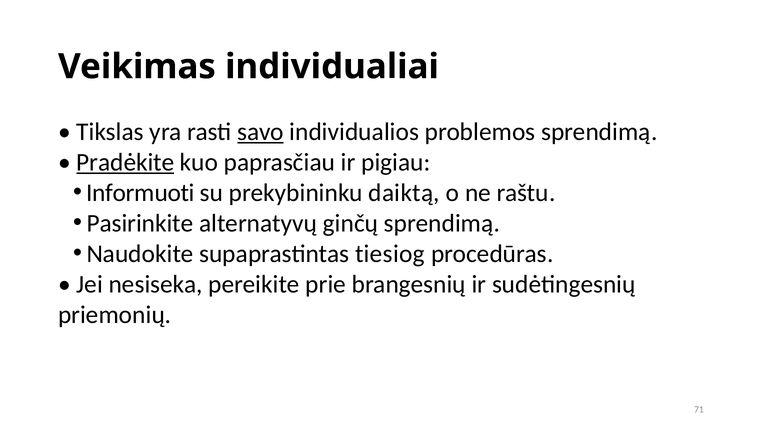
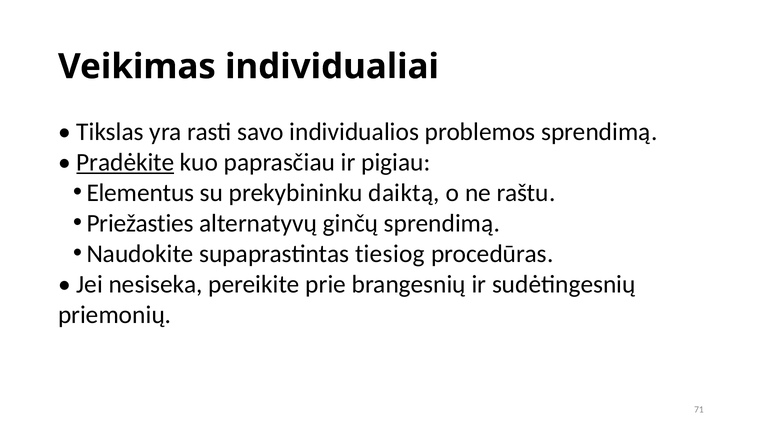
savo underline: present -> none
Informuoti: Informuoti -> Elementus
Pasirinkite: Pasirinkite -> Priežasties
